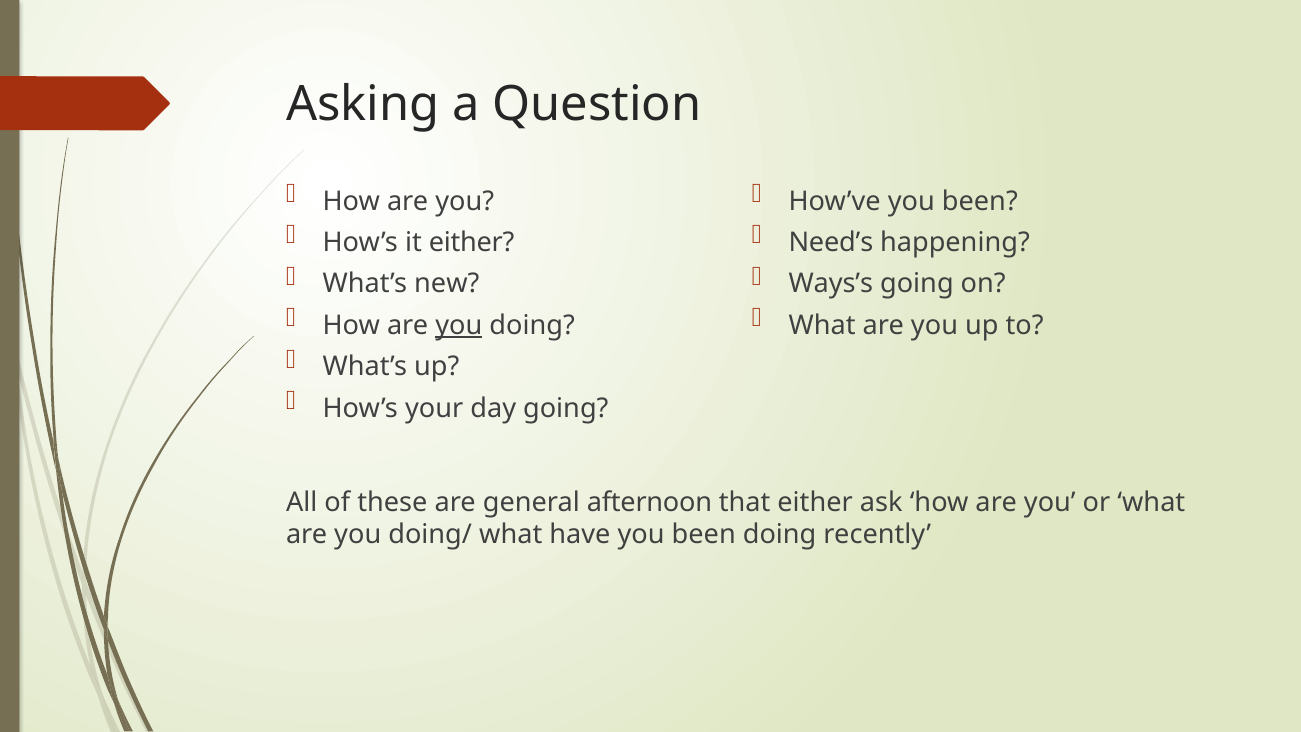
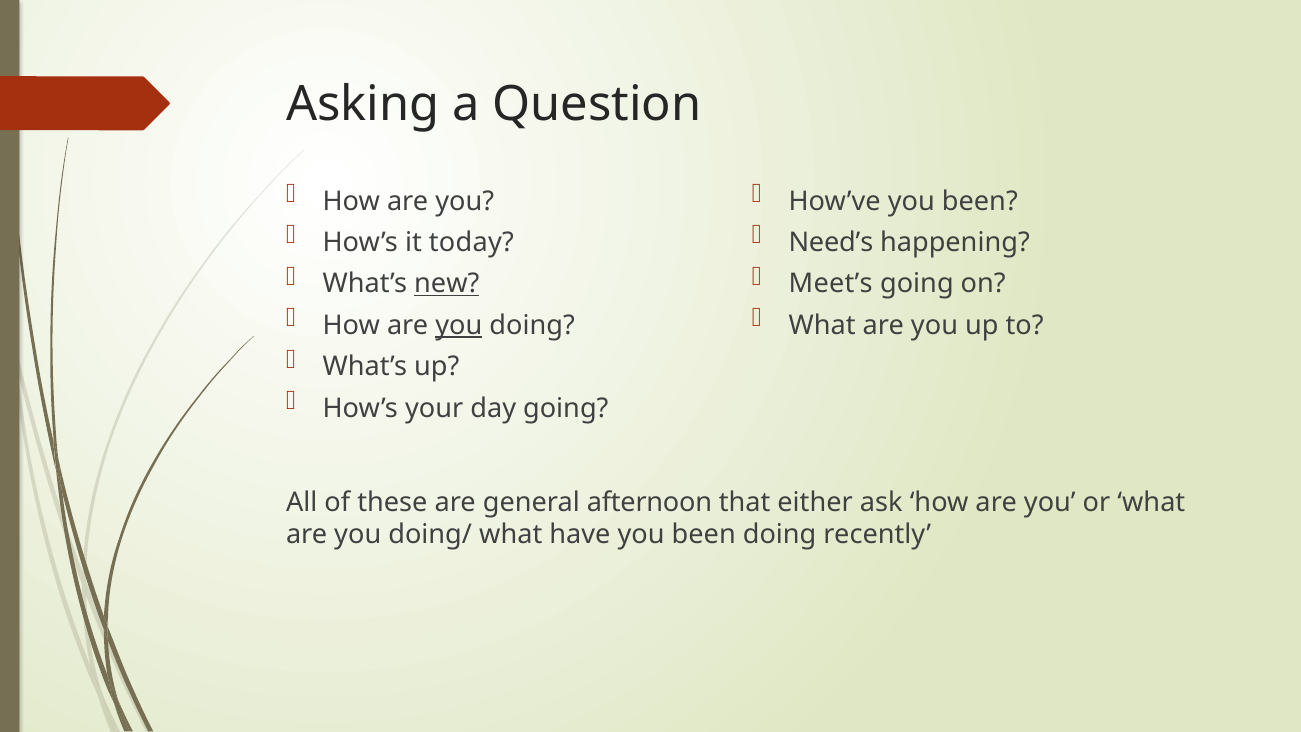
it either: either -> today
new underline: none -> present
Ways’s: Ways’s -> Meet’s
